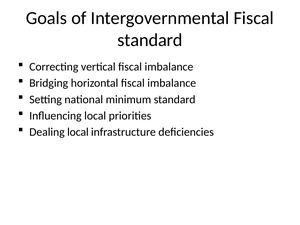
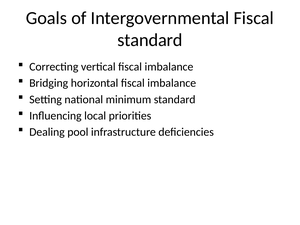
Dealing local: local -> pool
